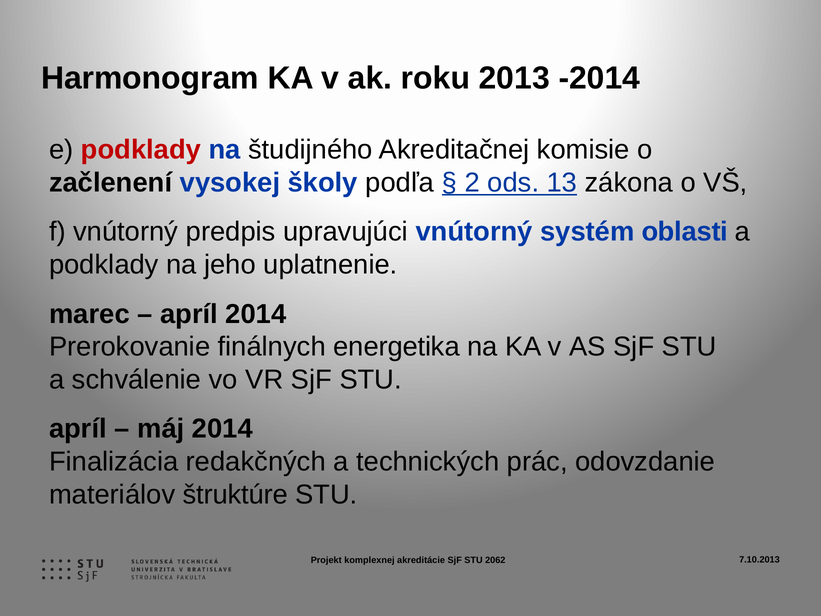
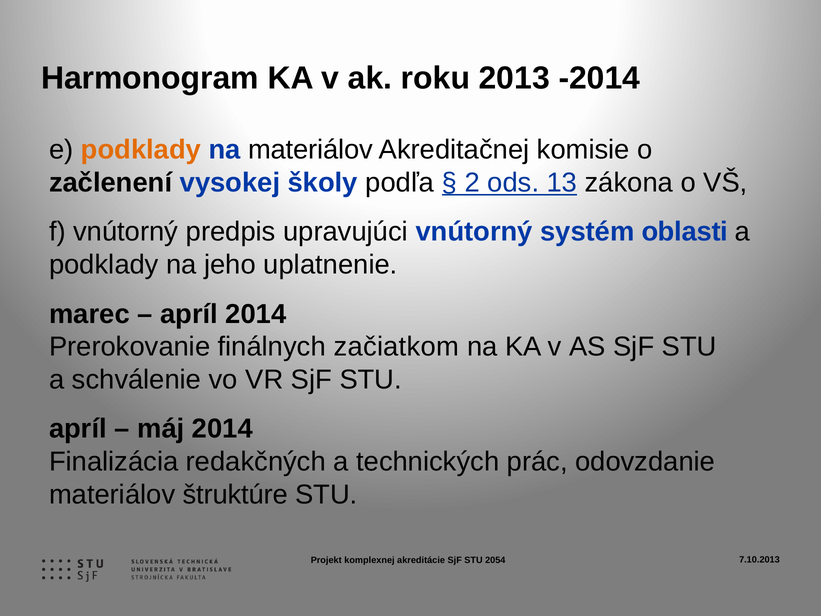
podklady at (141, 150) colour: red -> orange
na študijného: študijného -> materiálov
energetika: energetika -> začiatkom
2062: 2062 -> 2054
